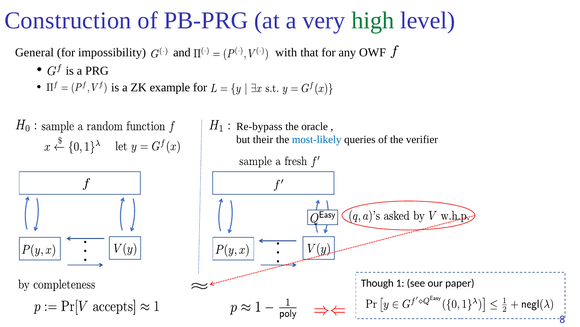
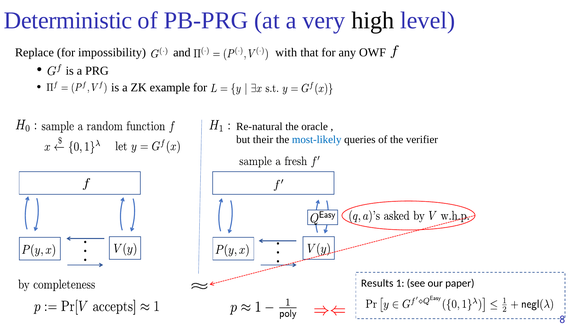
Construction: Construction -> Deterministic
high colour: green -> black
General: General -> Replace
Re-bypass: Re-bypass -> Re-natural
Though: Though -> Results
